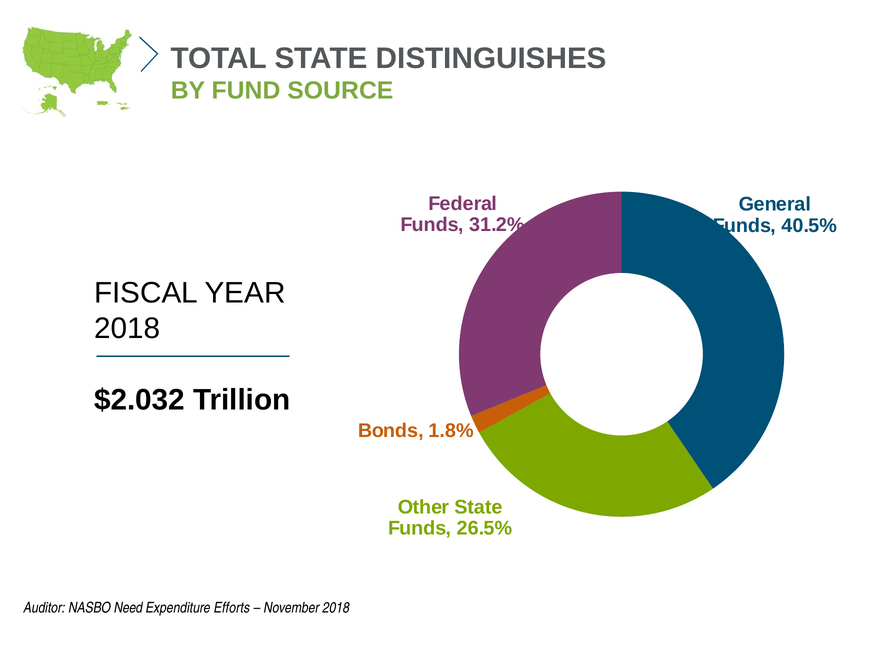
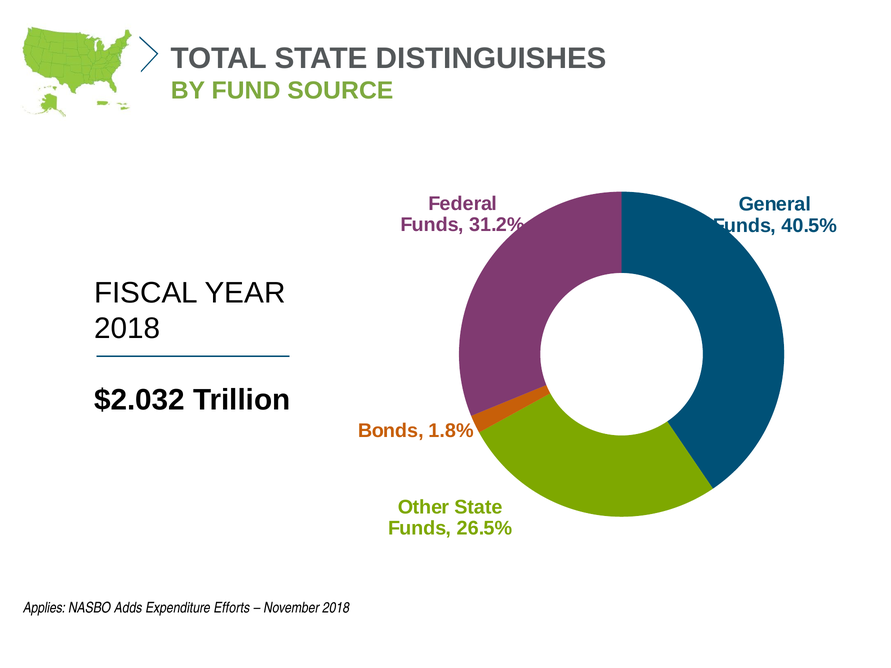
Auditor: Auditor -> Applies
Need: Need -> Adds
